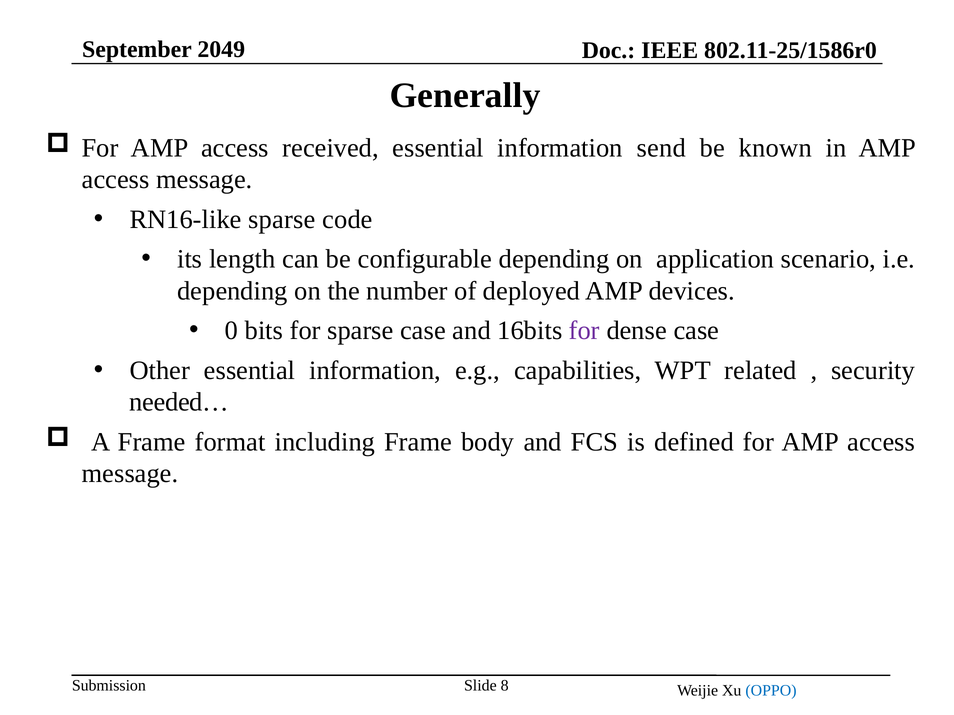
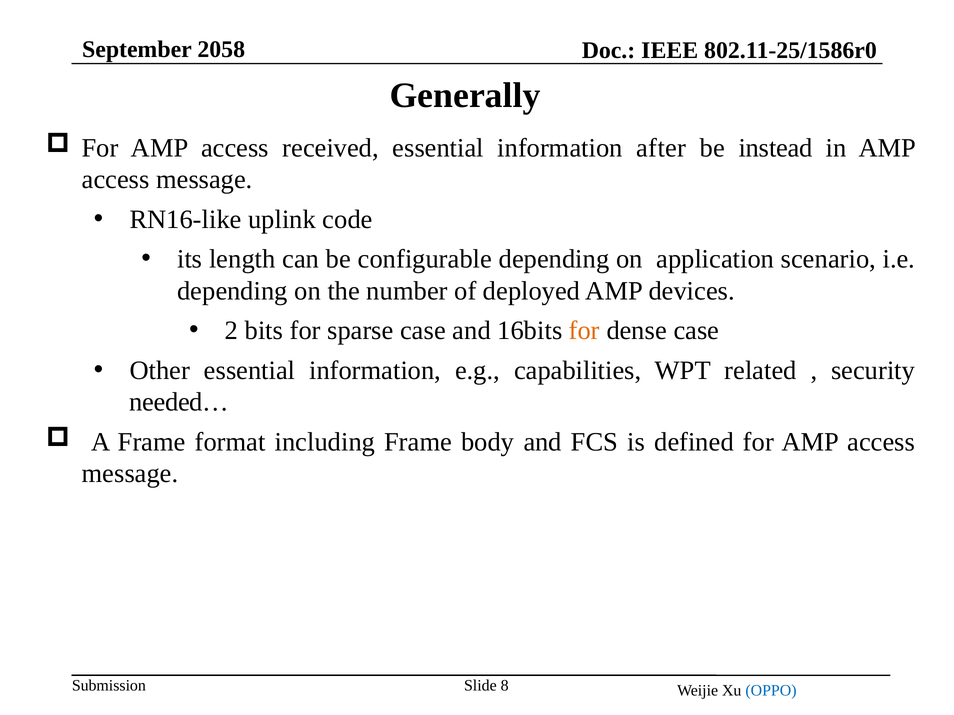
2049: 2049 -> 2058
send: send -> after
known: known -> instead
RN16-like sparse: sparse -> uplink
0: 0 -> 2
for at (584, 331) colour: purple -> orange
